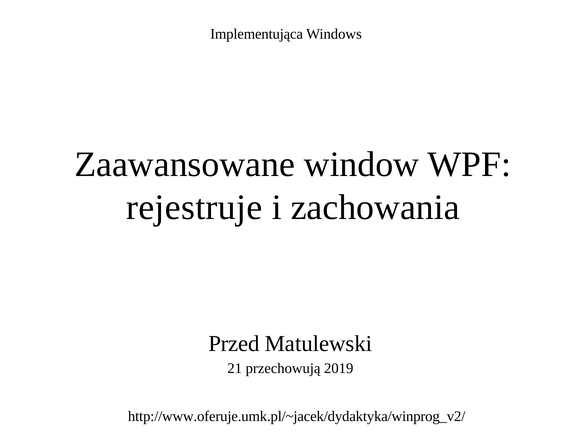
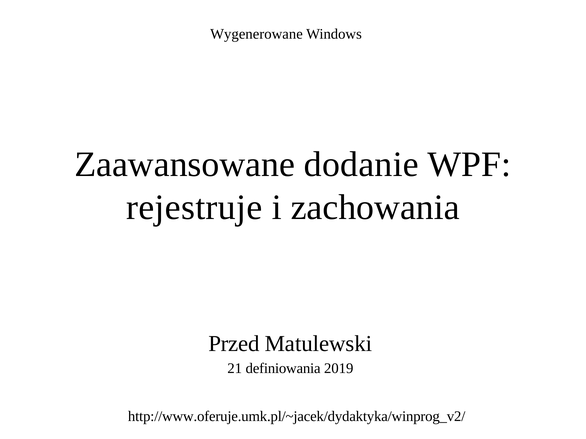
Implementująca: Implementująca -> Wygenerowane
window: window -> dodanie
przechowują: przechowują -> definiowania
